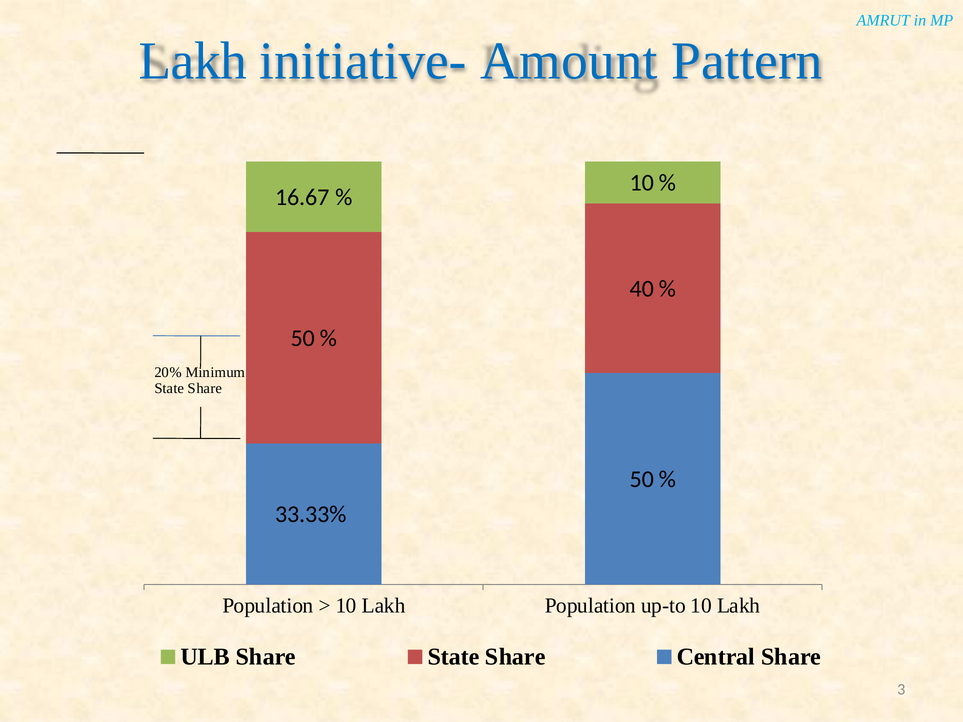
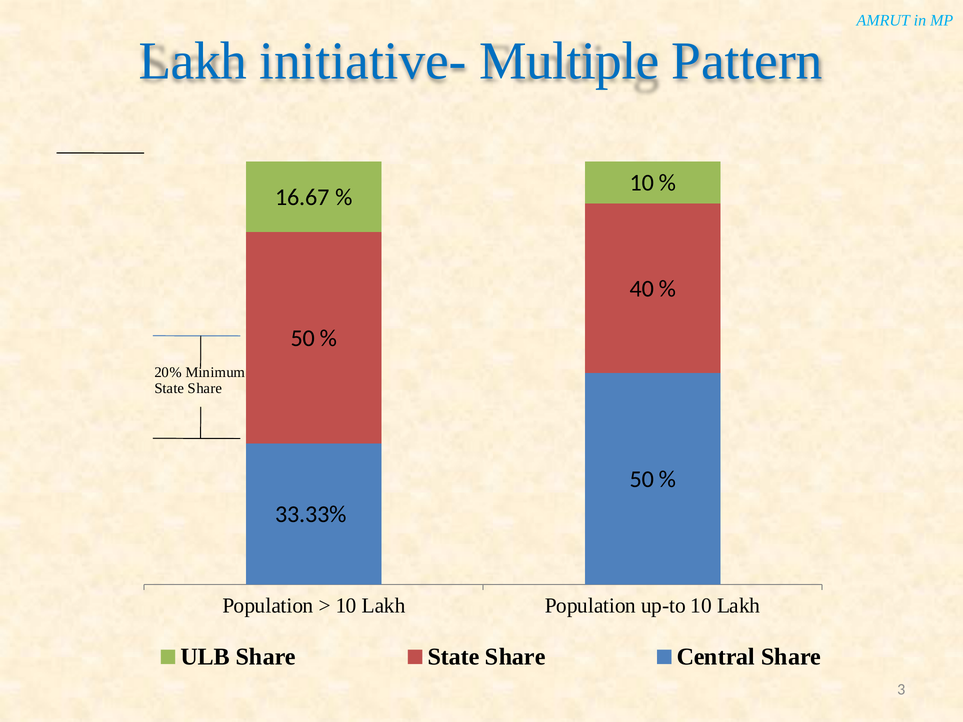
Amount: Amount -> Multiple
